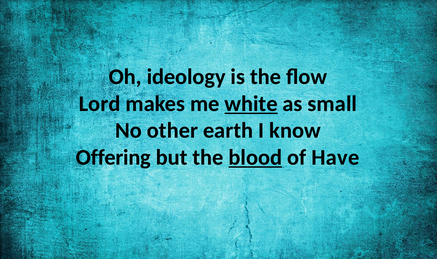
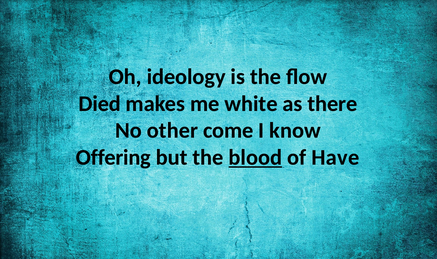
Lord: Lord -> Died
white underline: present -> none
small: small -> there
earth: earth -> come
